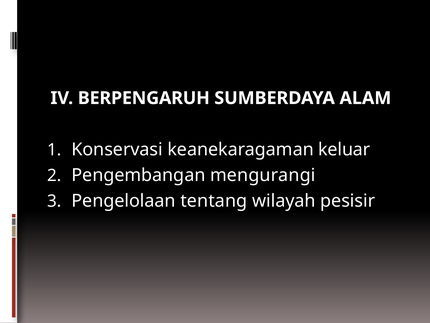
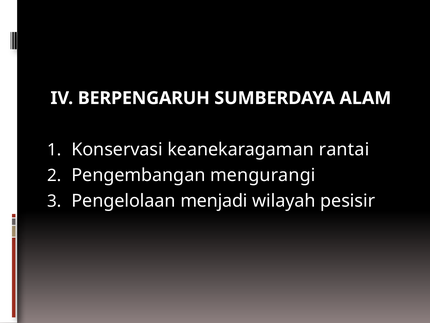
keluar: keluar -> rantai
tentang: tentang -> menjadi
